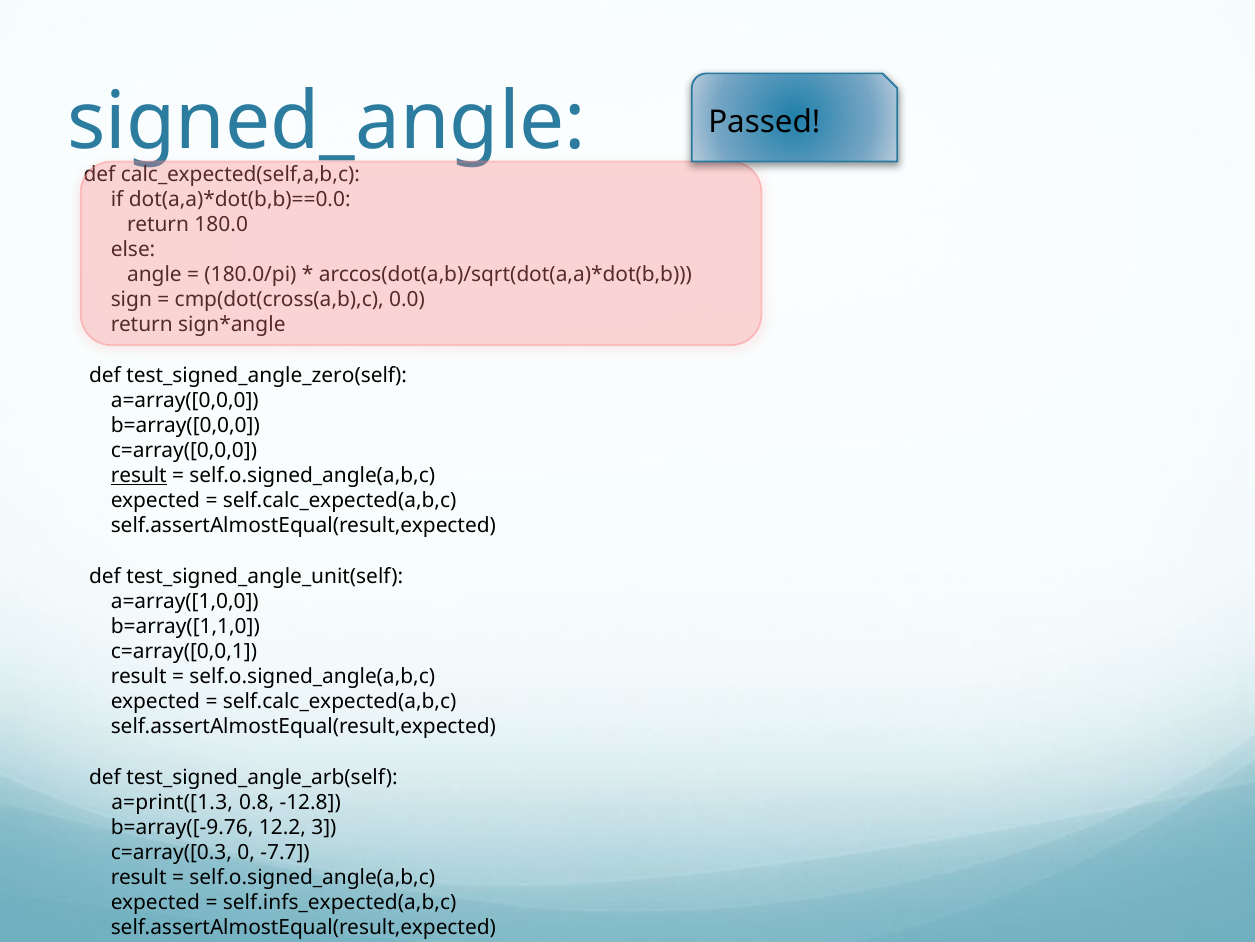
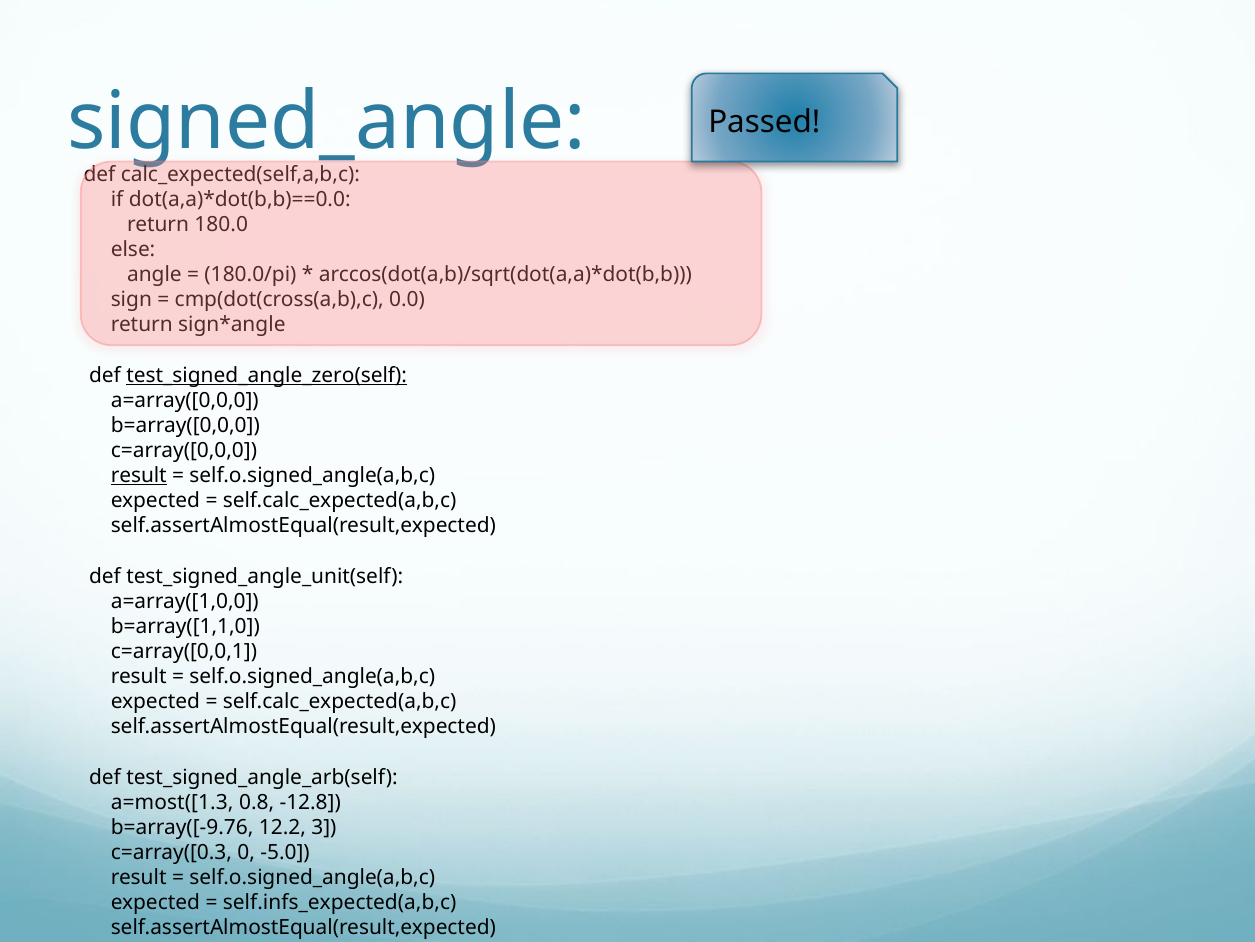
test_signed_angle_zero(self underline: none -> present
a=print([1.3: a=print([1.3 -> a=most([1.3
-7.7: -7.7 -> -5.0
